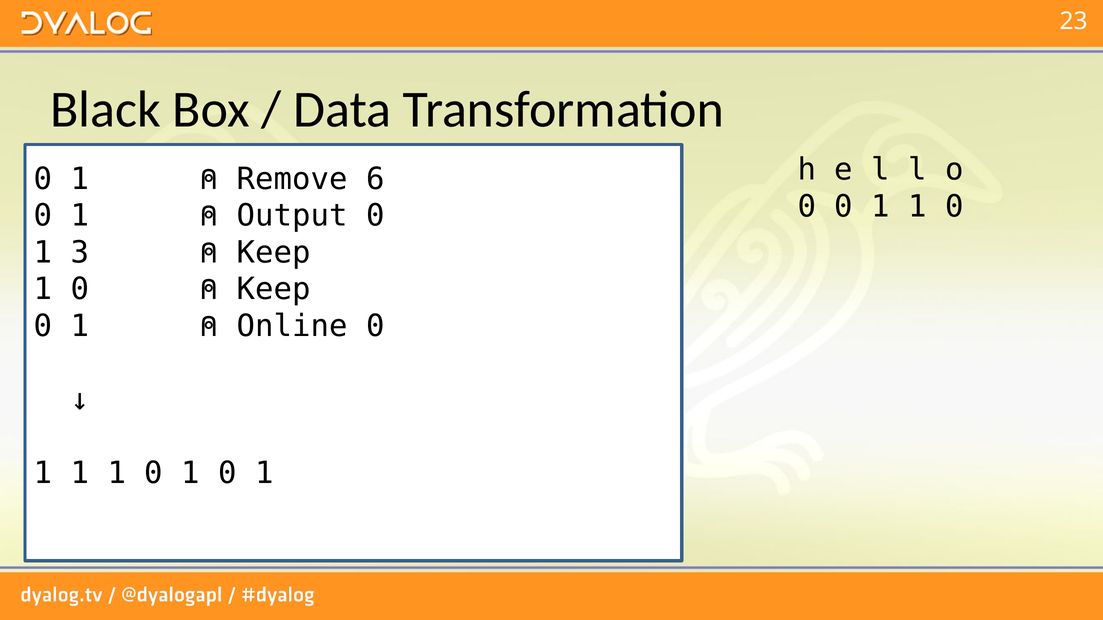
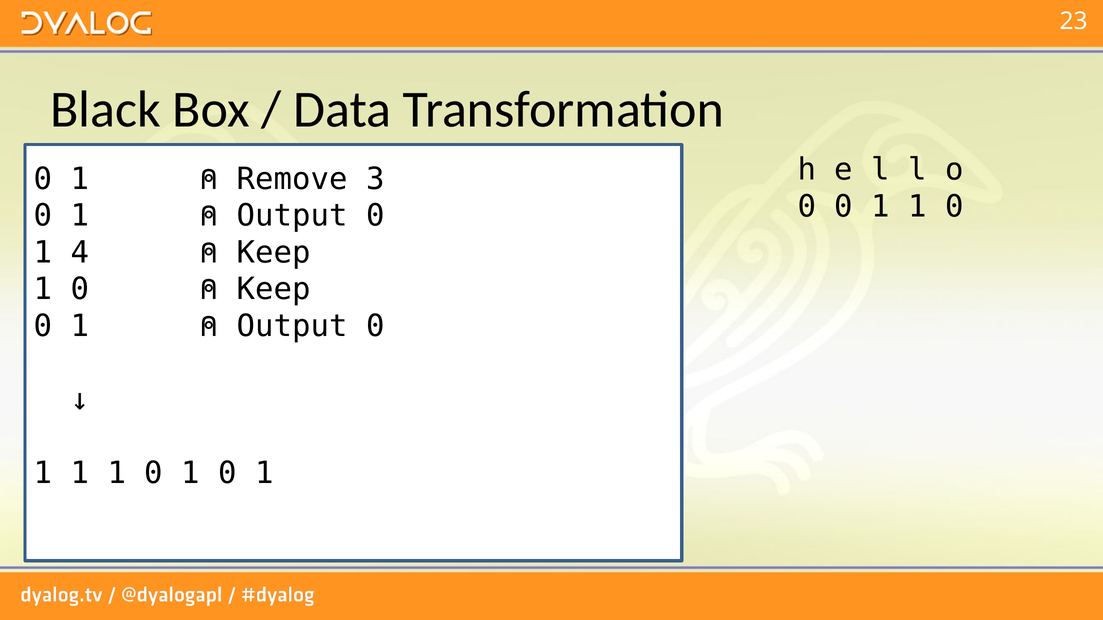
6: 6 -> 3
3: 3 -> 4
Online at (292, 326): Online -> Output
